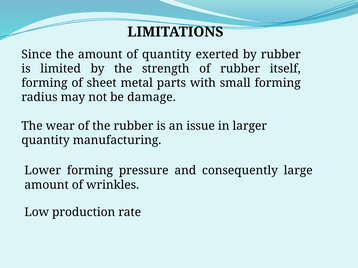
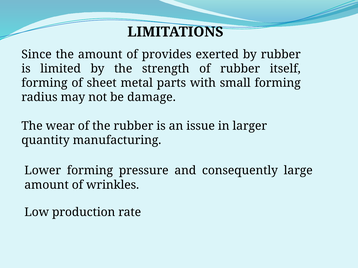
of quantity: quantity -> provides
